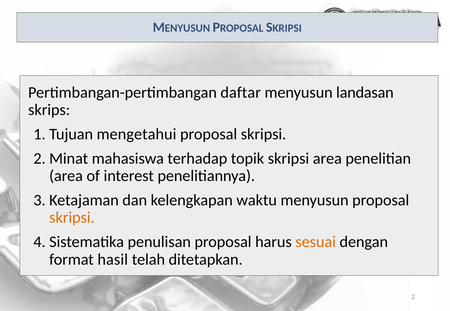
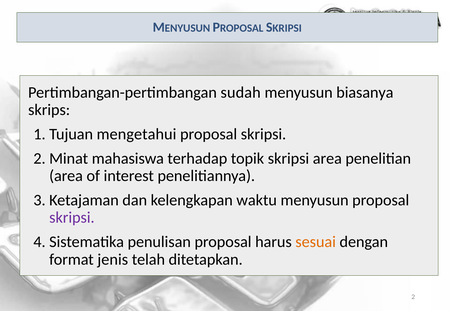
daftar: daftar -> sudah
landasan: landasan -> biasanya
skripsi at (72, 218) colour: orange -> purple
hasil: hasil -> jenis
